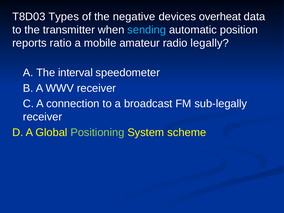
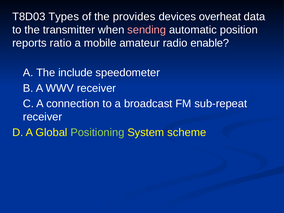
negative: negative -> provides
sending colour: light blue -> pink
legally: legally -> enable
interval: interval -> include
sub-legally: sub-legally -> sub-repeat
